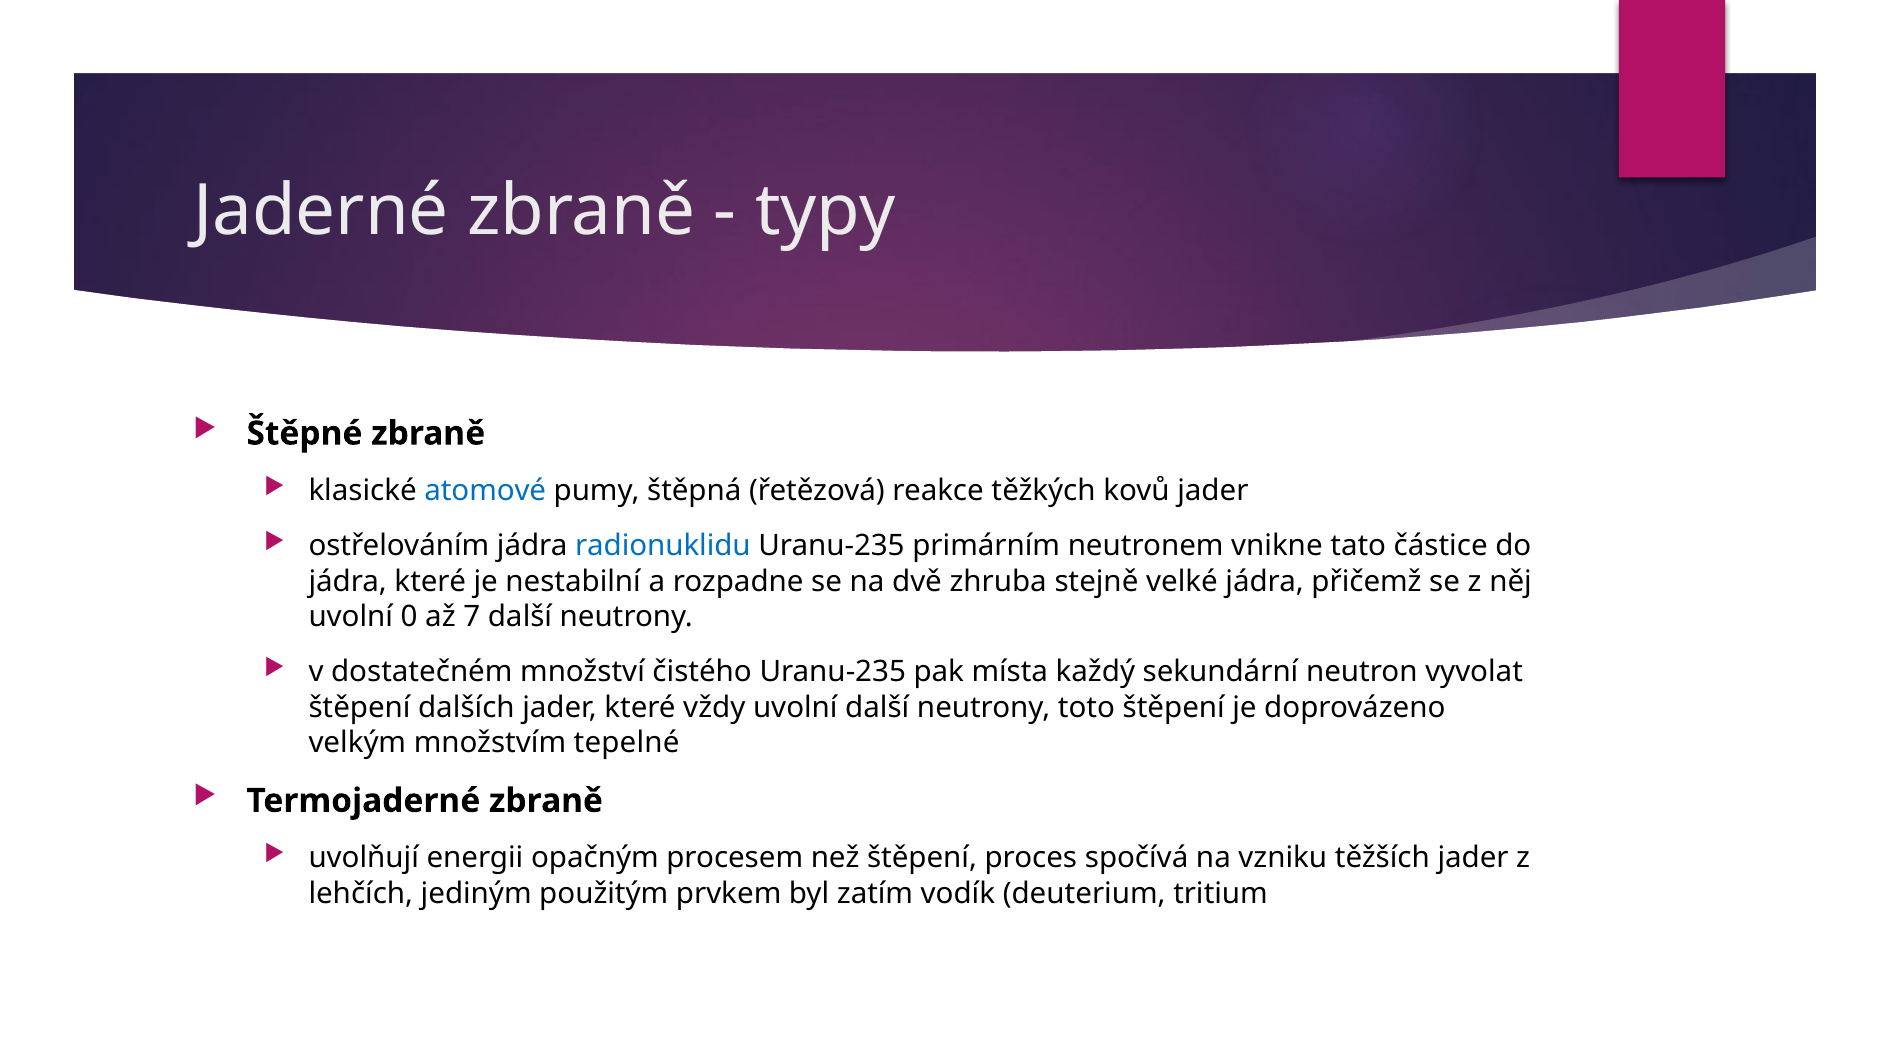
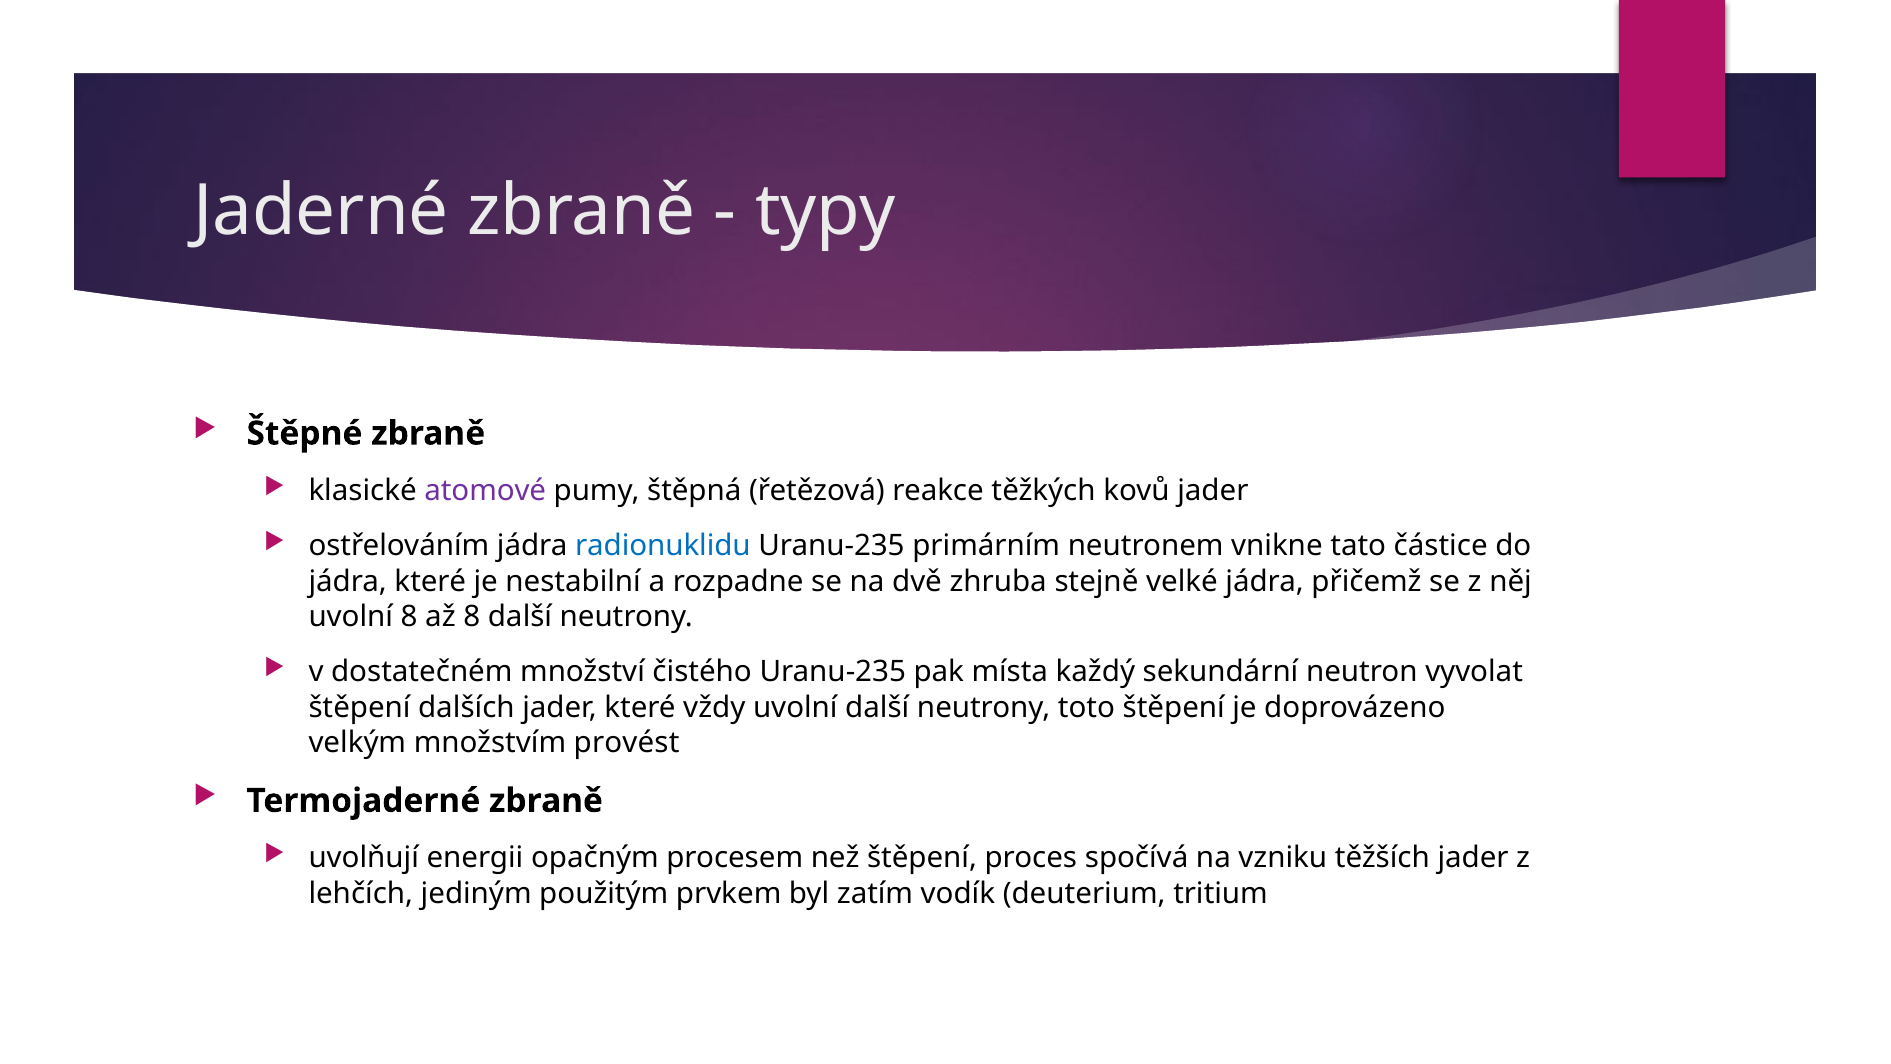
atomové colour: blue -> purple
uvolní 0: 0 -> 8
až 7: 7 -> 8
tepelné: tepelné -> provést
